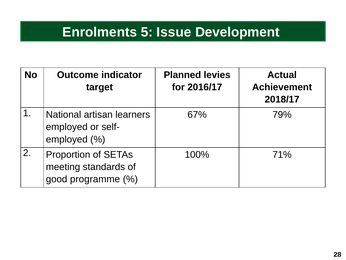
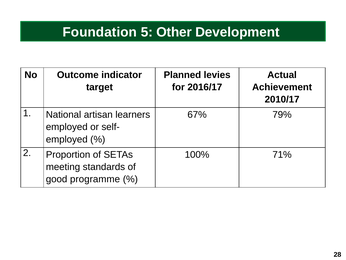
Enrolments: Enrolments -> Foundation
Issue: Issue -> Other
2018/17: 2018/17 -> 2010/17
